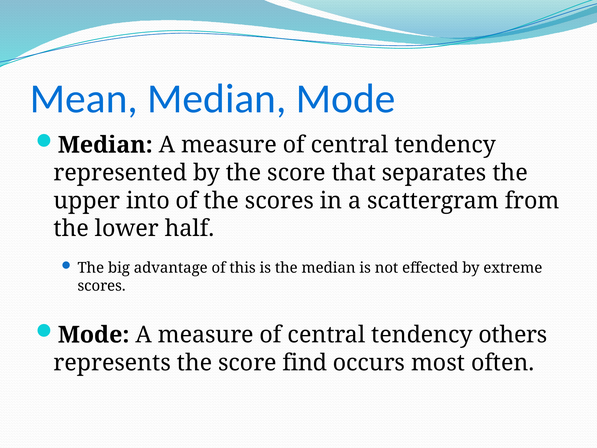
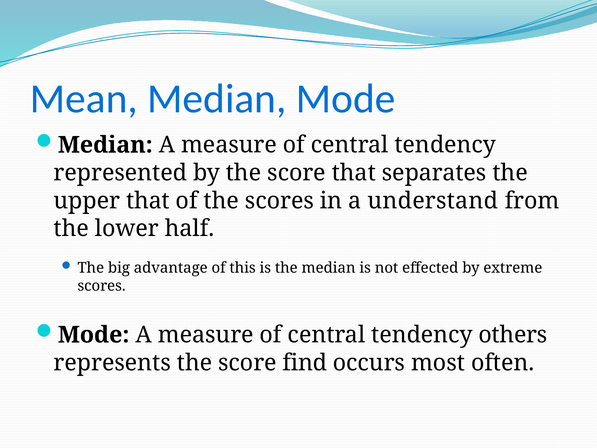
upper into: into -> that
scattergram: scattergram -> understand
